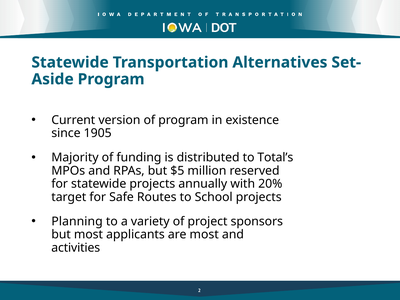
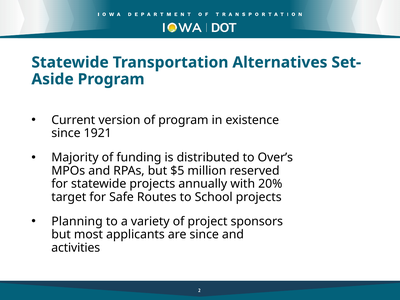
1905: 1905 -> 1921
Total’s: Total’s -> Over’s
are most: most -> since
